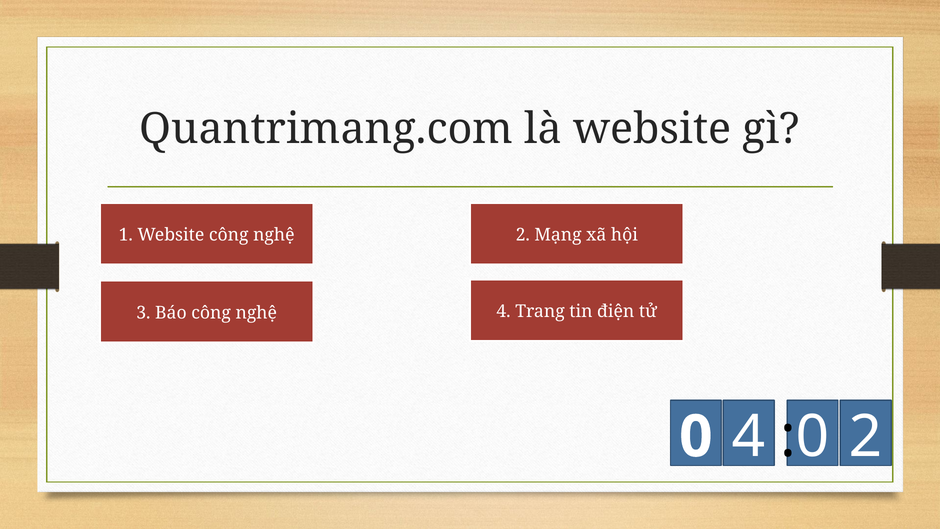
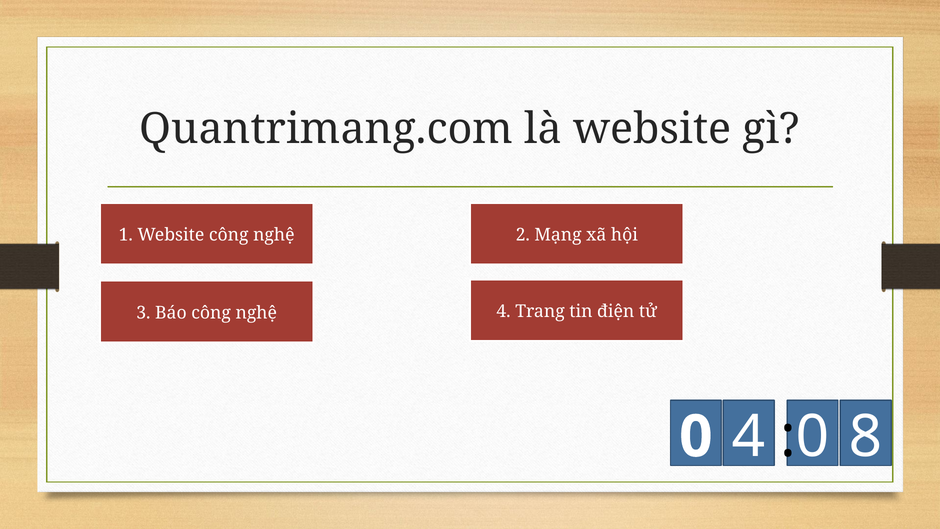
4 2: 2 -> 8
